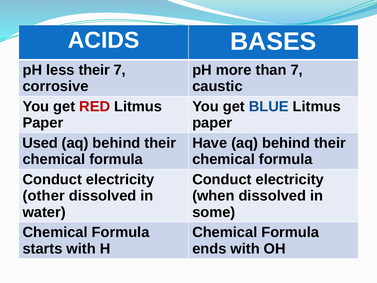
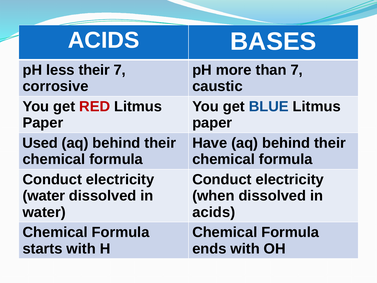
other at (44, 196): other -> water
some at (214, 212): some -> acids
